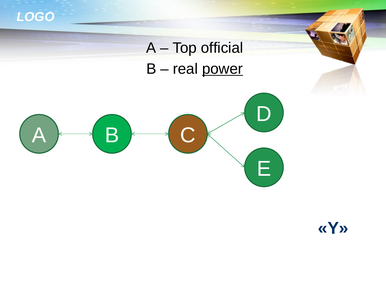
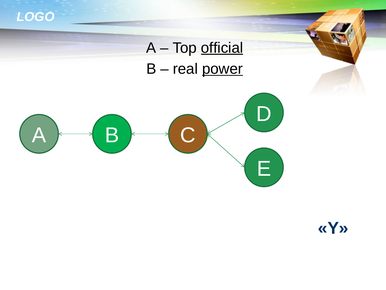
official underline: none -> present
